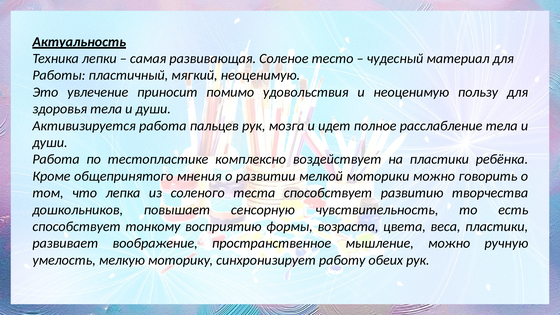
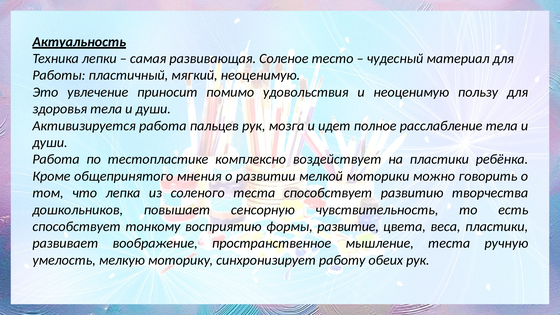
возраста: возраста -> развитие
мышление можно: можно -> теста
